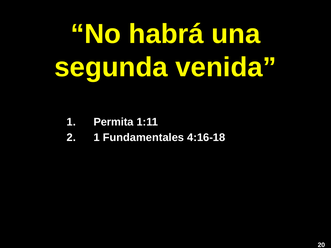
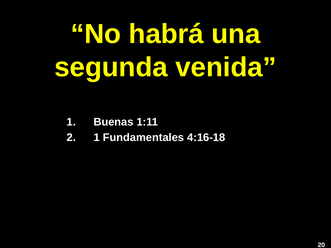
Permita: Permita -> Buenas
